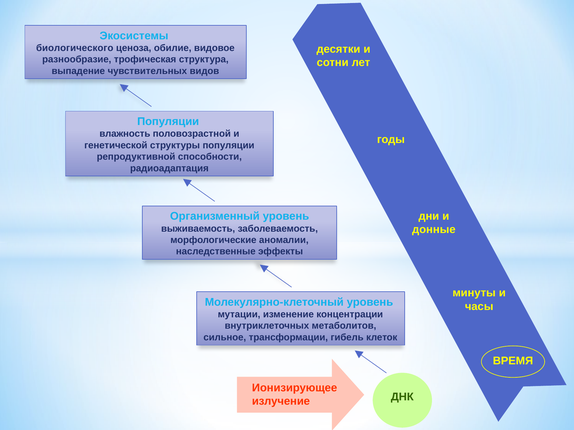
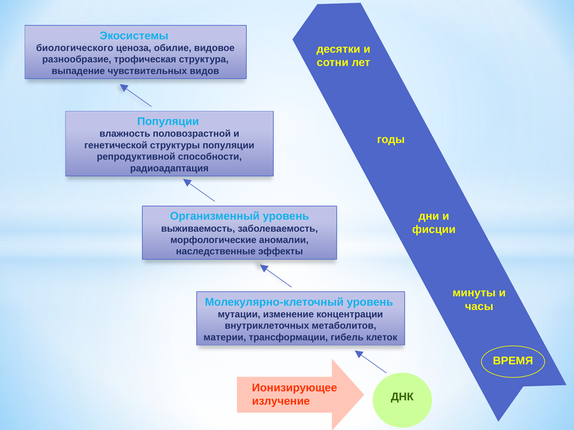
донные: донные -> фисции
сильное: сильное -> материи
